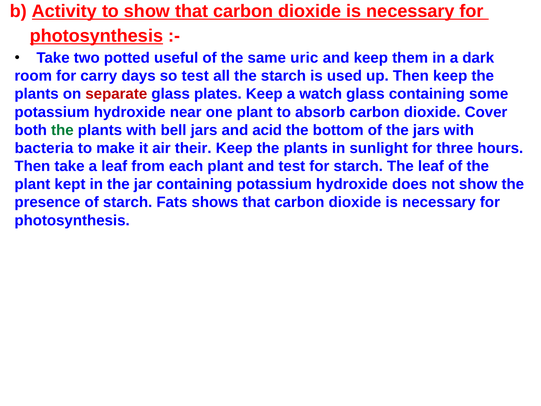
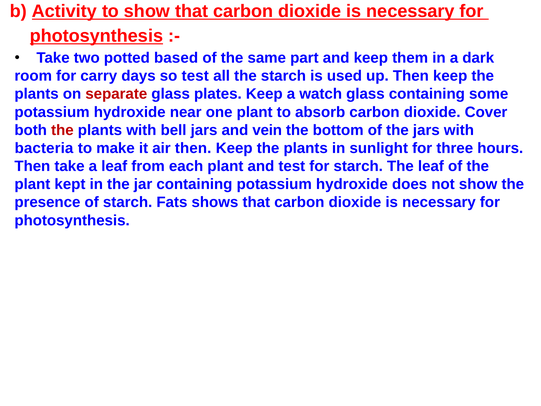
useful: useful -> based
uric: uric -> part
the at (62, 130) colour: green -> red
acid: acid -> vein
air their: their -> then
